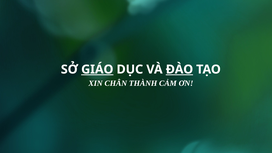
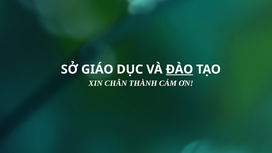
GIÁO underline: present -> none
